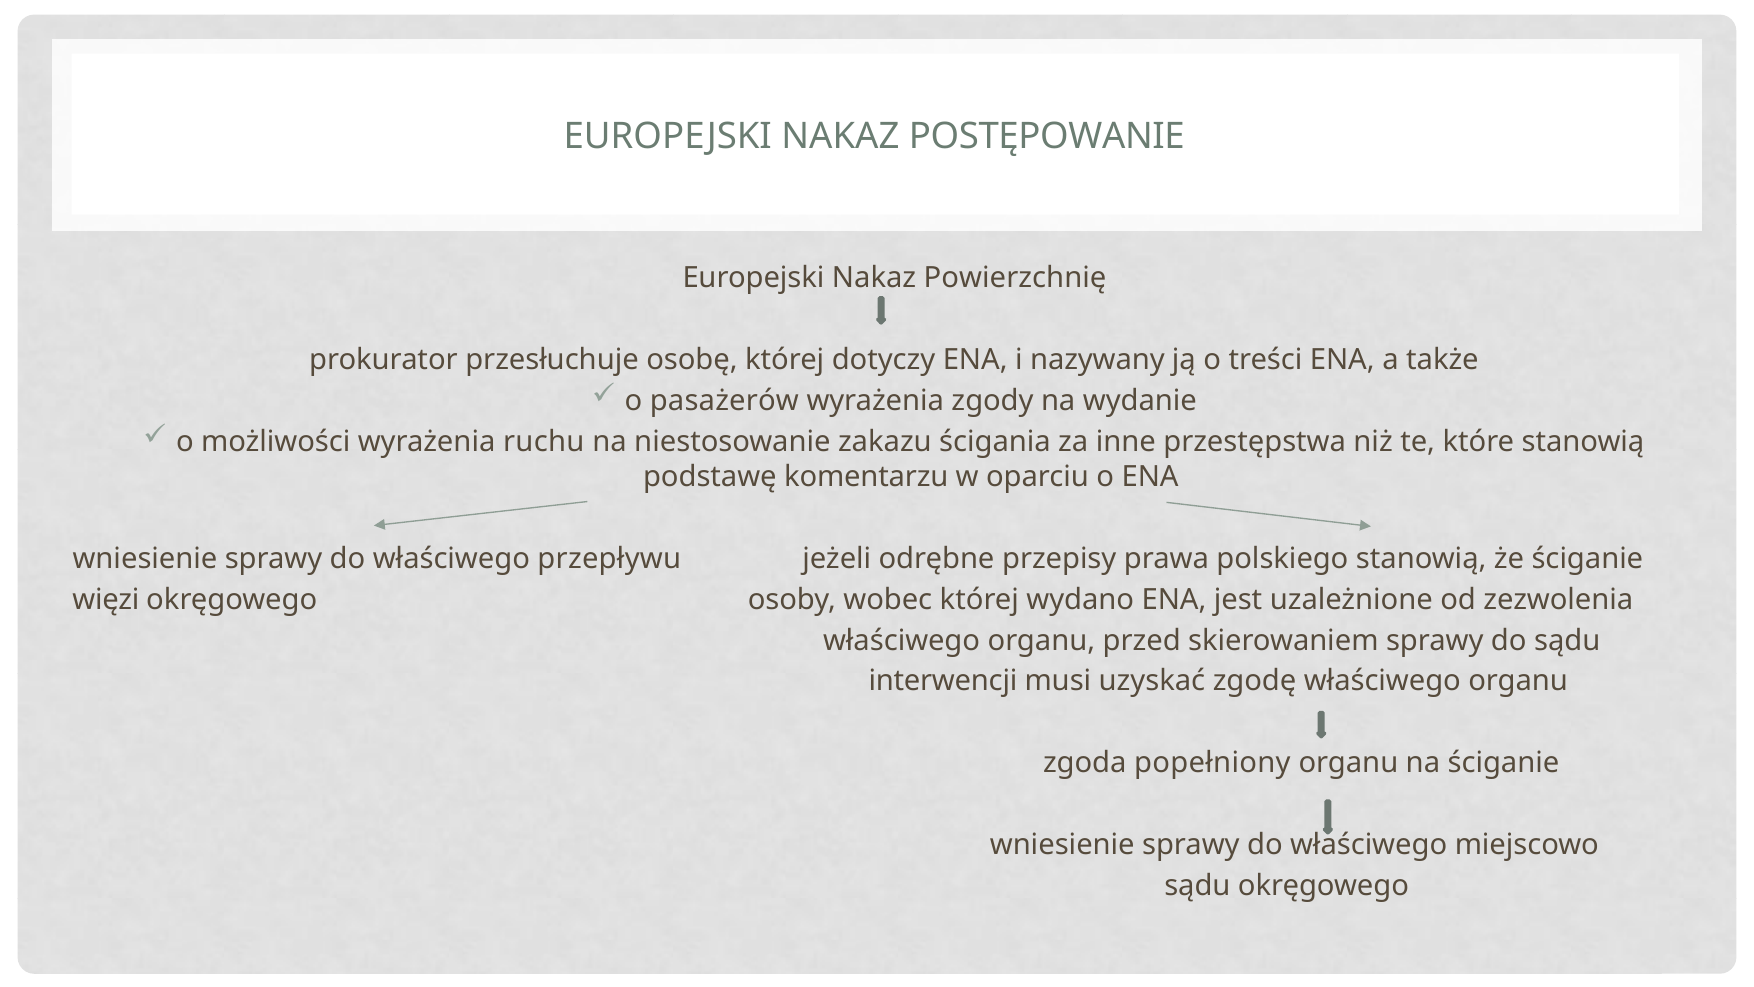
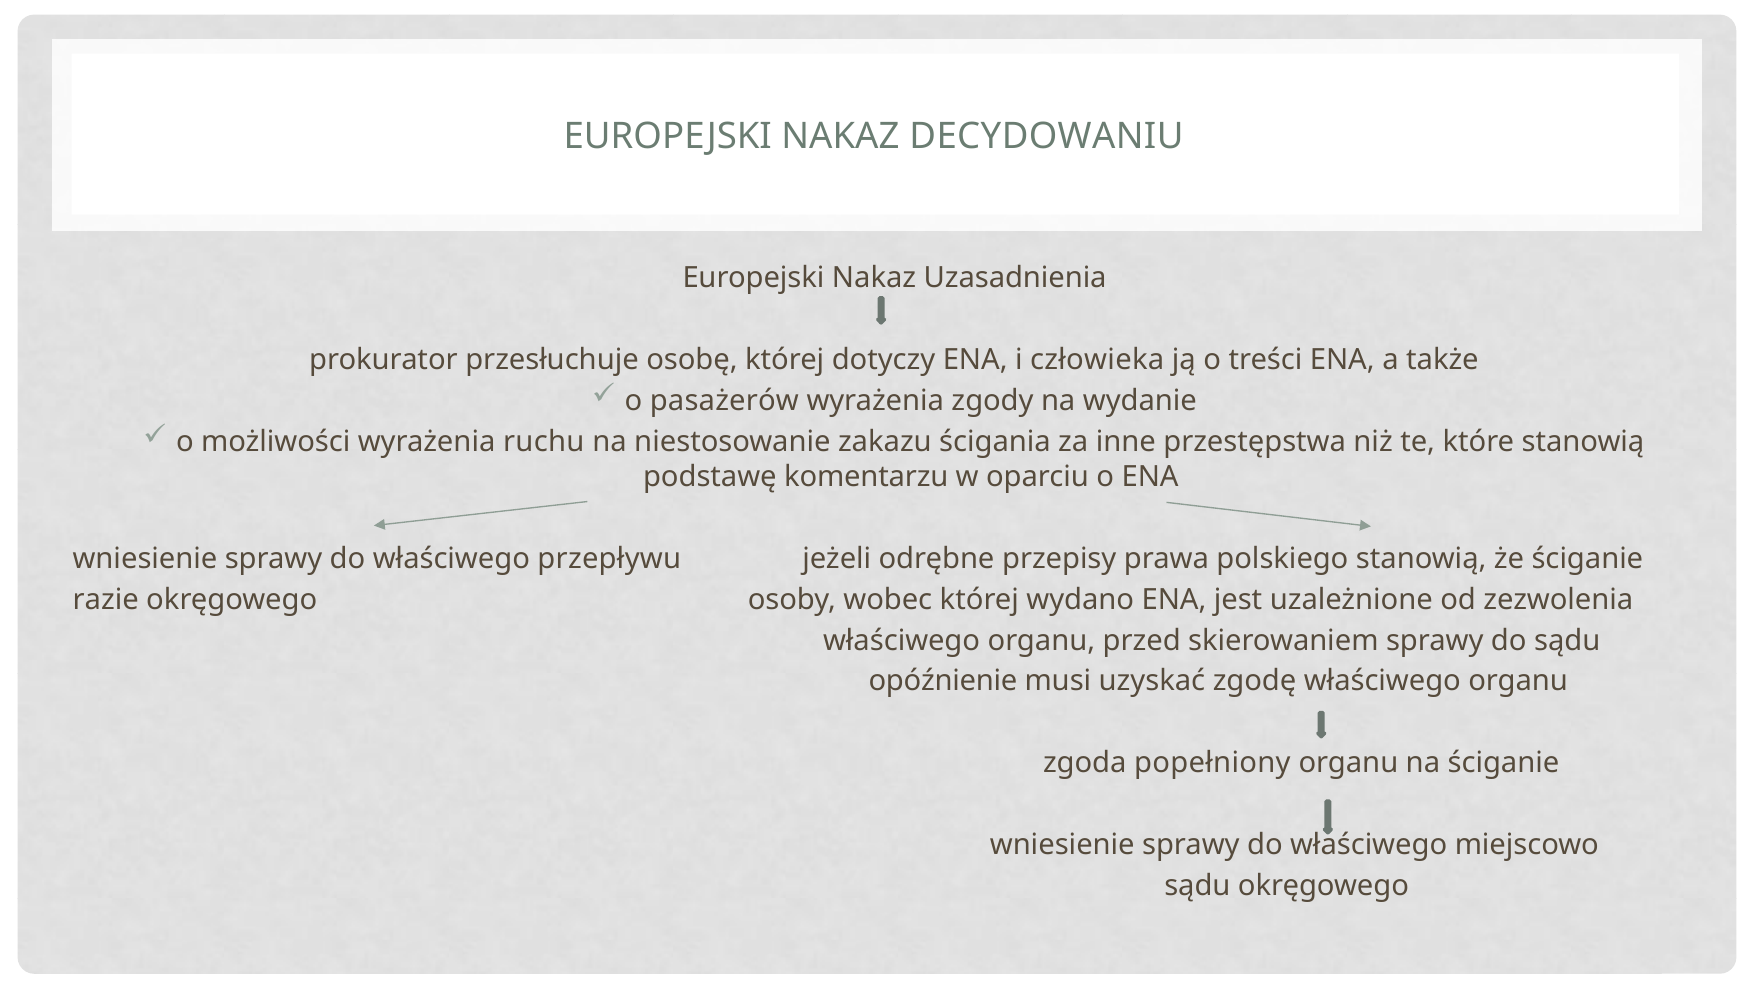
POSTĘPOWANIE: POSTĘPOWANIE -> DECYDOWANIU
Powierzchnię: Powierzchnię -> Uzasadnienia
nazywany: nazywany -> człowieka
więzi: więzi -> razie
interwencji: interwencji -> opóźnienie
